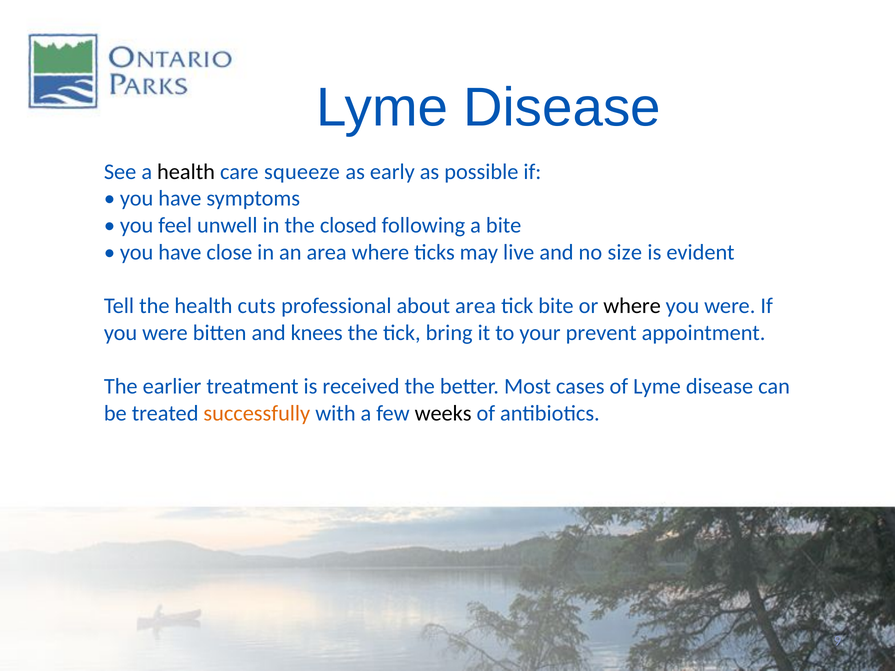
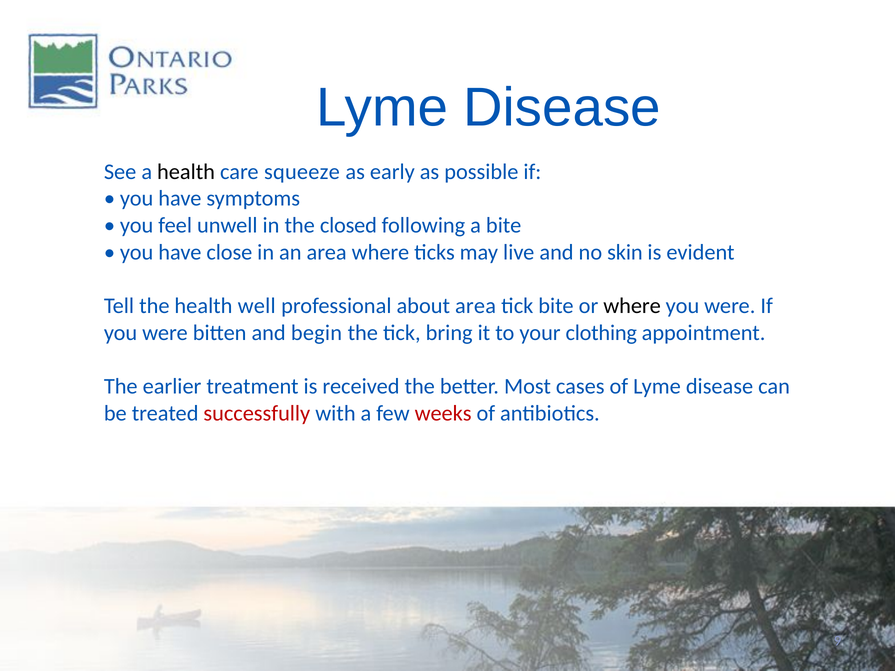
size: size -> skin
cuts: cuts -> well
knees: knees -> begin
prevent: prevent -> clothing
successfully colour: orange -> red
weeks colour: black -> red
